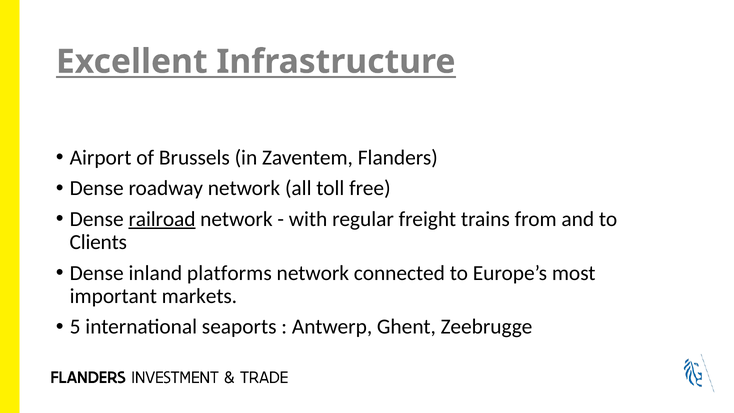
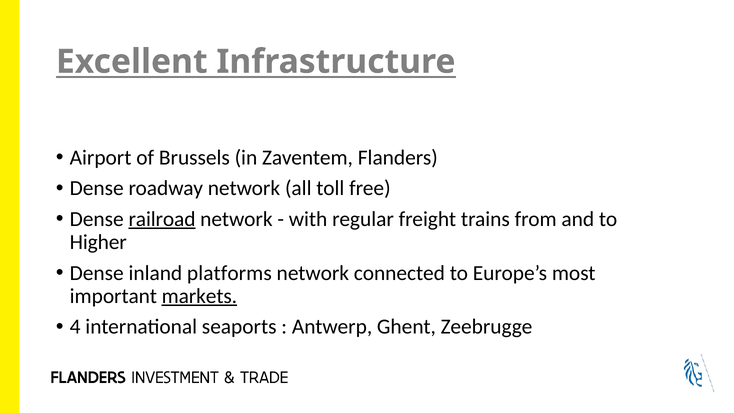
Clients: Clients -> Higher
markets underline: none -> present
5: 5 -> 4
